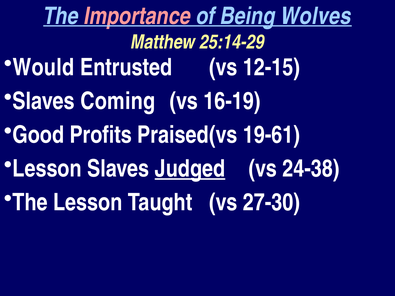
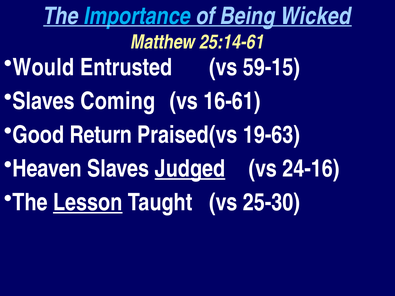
Importance colour: pink -> light blue
Wolves: Wolves -> Wicked
25:14-29: 25:14-29 -> 25:14-61
12-15: 12-15 -> 59-15
16-19: 16-19 -> 16-61
Profits: Profits -> Return
19-61: 19-61 -> 19-63
Lesson at (47, 169): Lesson -> Heaven
24-38: 24-38 -> 24-16
Lesson at (88, 203) underline: none -> present
27-30: 27-30 -> 25-30
